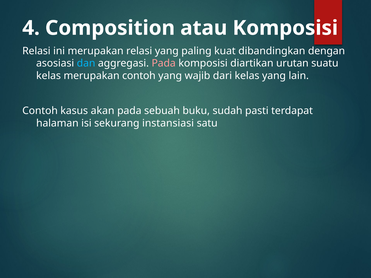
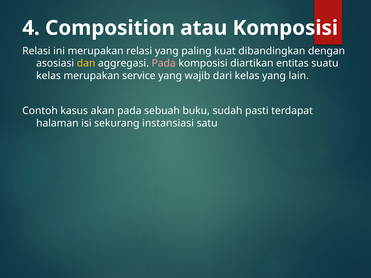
dan colour: light blue -> yellow
urutan: urutan -> entitas
merupakan contoh: contoh -> service
